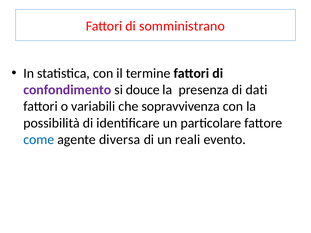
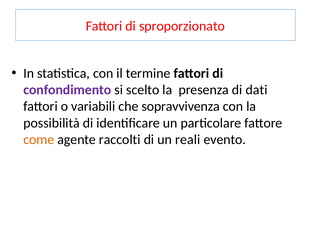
somministrano: somministrano -> sproporzionato
douce: douce -> scelto
come colour: blue -> orange
diversa: diversa -> raccolti
